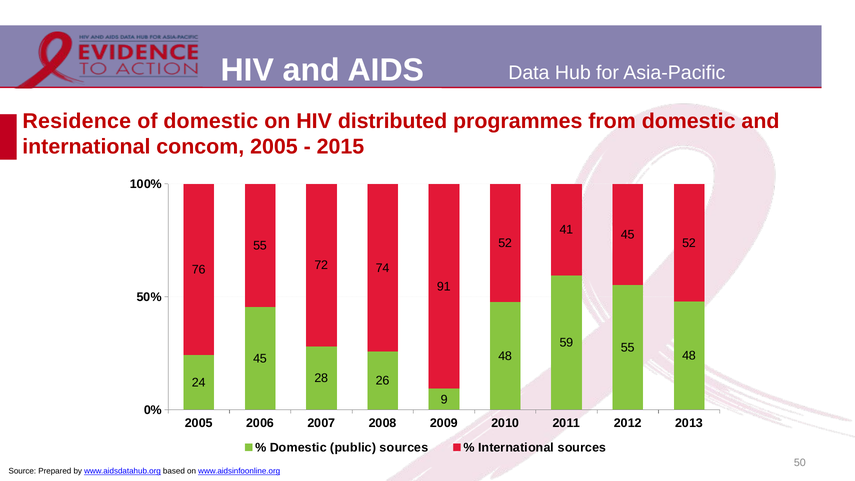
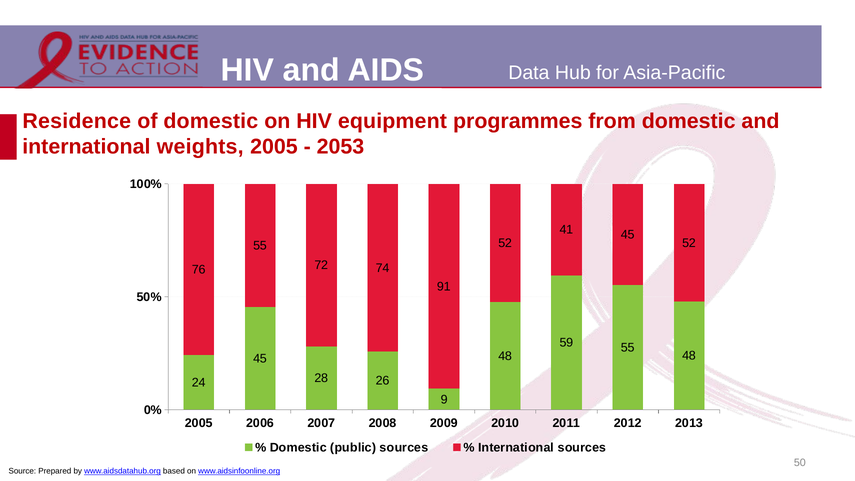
distributed: distributed -> equipment
concom: concom -> weights
2015: 2015 -> 2053
